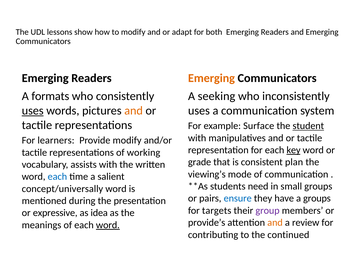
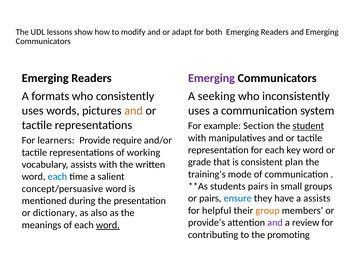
Emerging at (211, 78) colour: orange -> purple
uses at (33, 111) underline: present -> none
Surface: Surface -> Section
Provide modify: modify -> require
key underline: present -> none
viewing’s: viewing’s -> training’s
students need: need -> pairs
concept/universally: concept/universally -> concept/persuasive
a groups: groups -> assists
targets: targets -> helpful
group colour: purple -> orange
expressive: expressive -> dictionary
idea: idea -> also
and at (275, 223) colour: orange -> purple
continued: continued -> promoting
